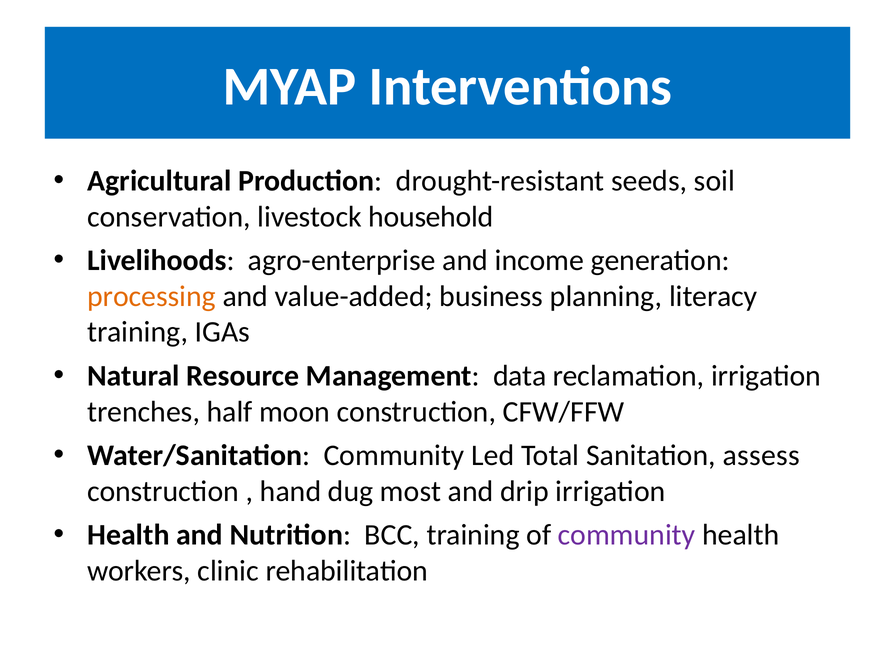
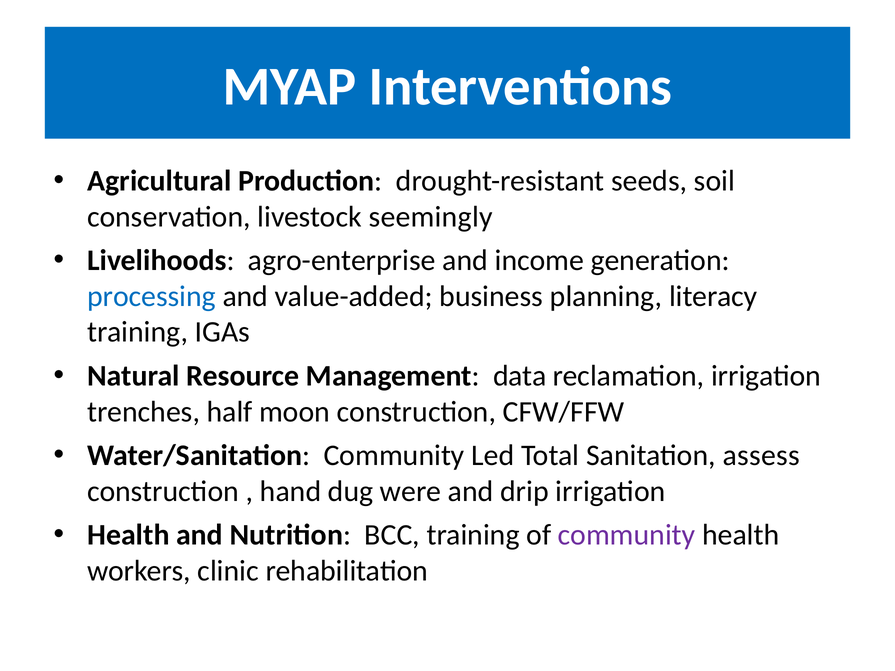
household: household -> seemingly
processing colour: orange -> blue
most: most -> were
